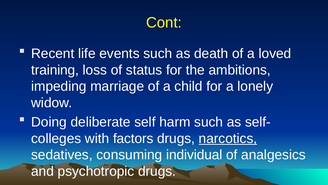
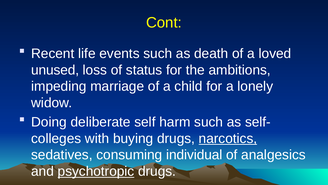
training: training -> unused
factors: factors -> buying
psychotropic underline: none -> present
